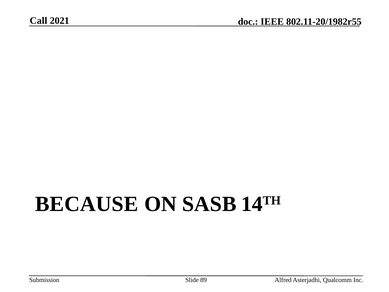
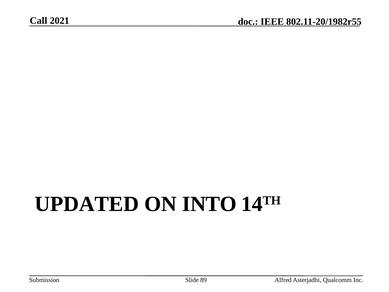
BECAUSE: BECAUSE -> UPDATED
SASB: SASB -> INTO
